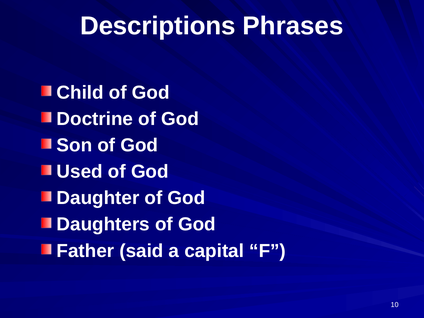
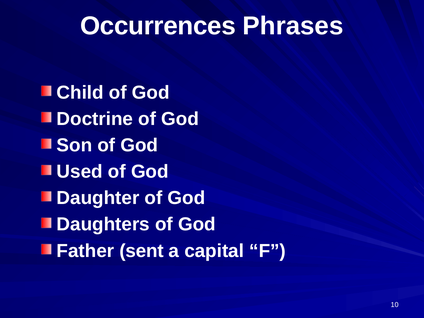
Descriptions: Descriptions -> Occurrences
said: said -> sent
